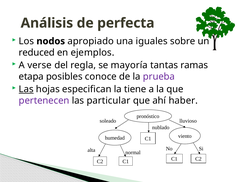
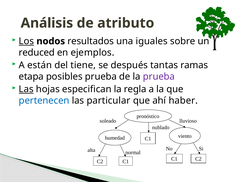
perfecta: perfecta -> atributo
Los underline: none -> present
apropiado: apropiado -> resultados
verse: verse -> están
regla: regla -> tiene
mayoría: mayoría -> después
posibles conoce: conoce -> prueba
tiene: tiene -> regla
pertenecen colour: purple -> blue
